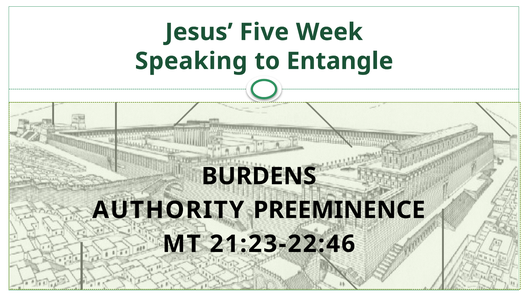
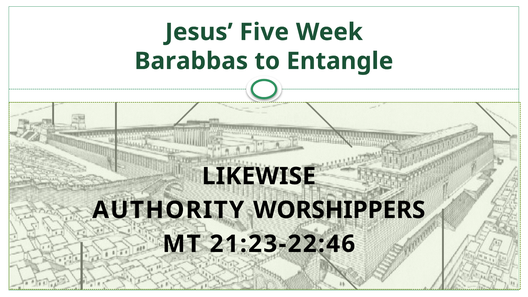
Speaking: Speaking -> Barabbas
BURDENS: BURDENS -> LIKEWISE
PREEMINENCE: PREEMINENCE -> WORSHIPPERS
